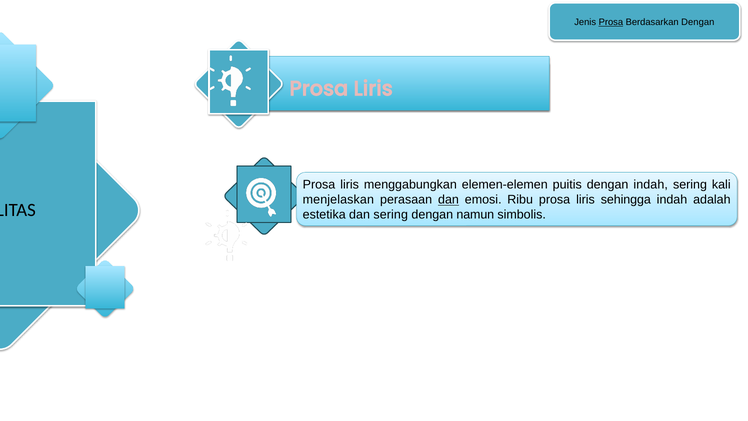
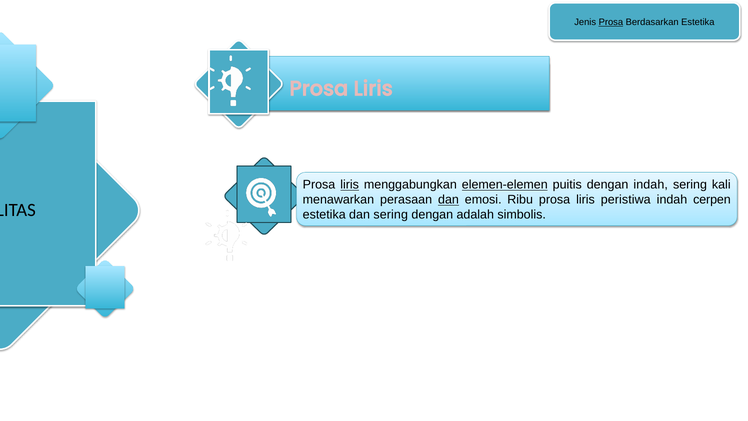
Berdasarkan Dengan: Dengan -> Estetika
liris at (350, 185) underline: none -> present
elemen-elemen underline: none -> present
menjelaskan: menjelaskan -> menawarkan
sehingga: sehingga -> peristiwa
adalah: adalah -> cerpen
namun: namun -> adalah
